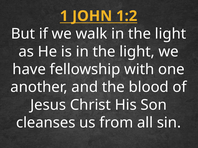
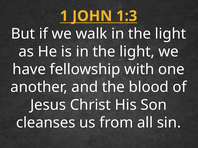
1:2: 1:2 -> 1:3
